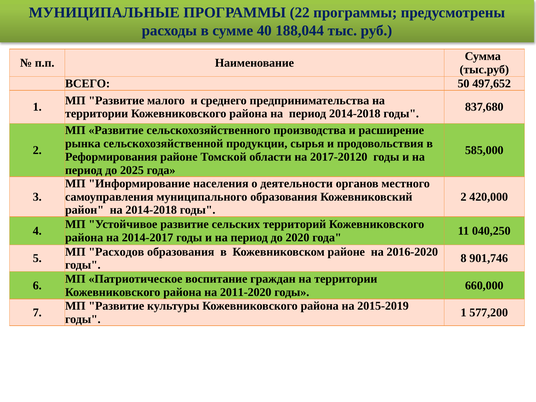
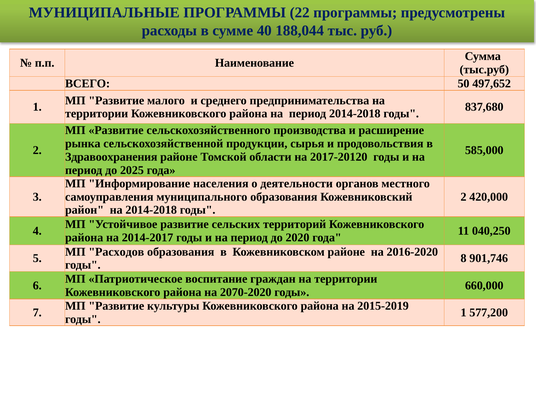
Реформирования: Реформирования -> Здравоохранения
2011-2020: 2011-2020 -> 2070-2020
